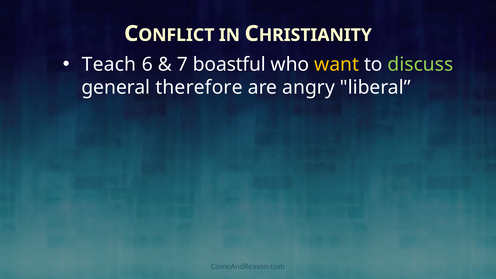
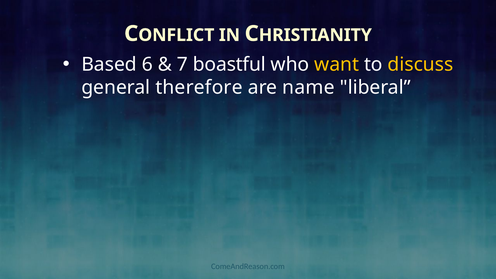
Teach: Teach -> Based
discuss colour: light green -> yellow
angry: angry -> name
